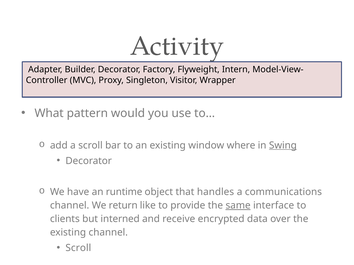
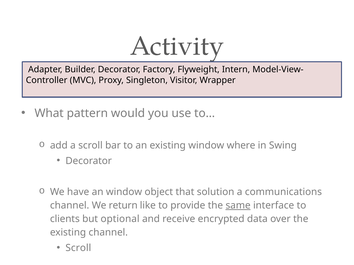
Swing underline: present -> none
an runtime: runtime -> window
handles: handles -> solution
interned: interned -> optional
